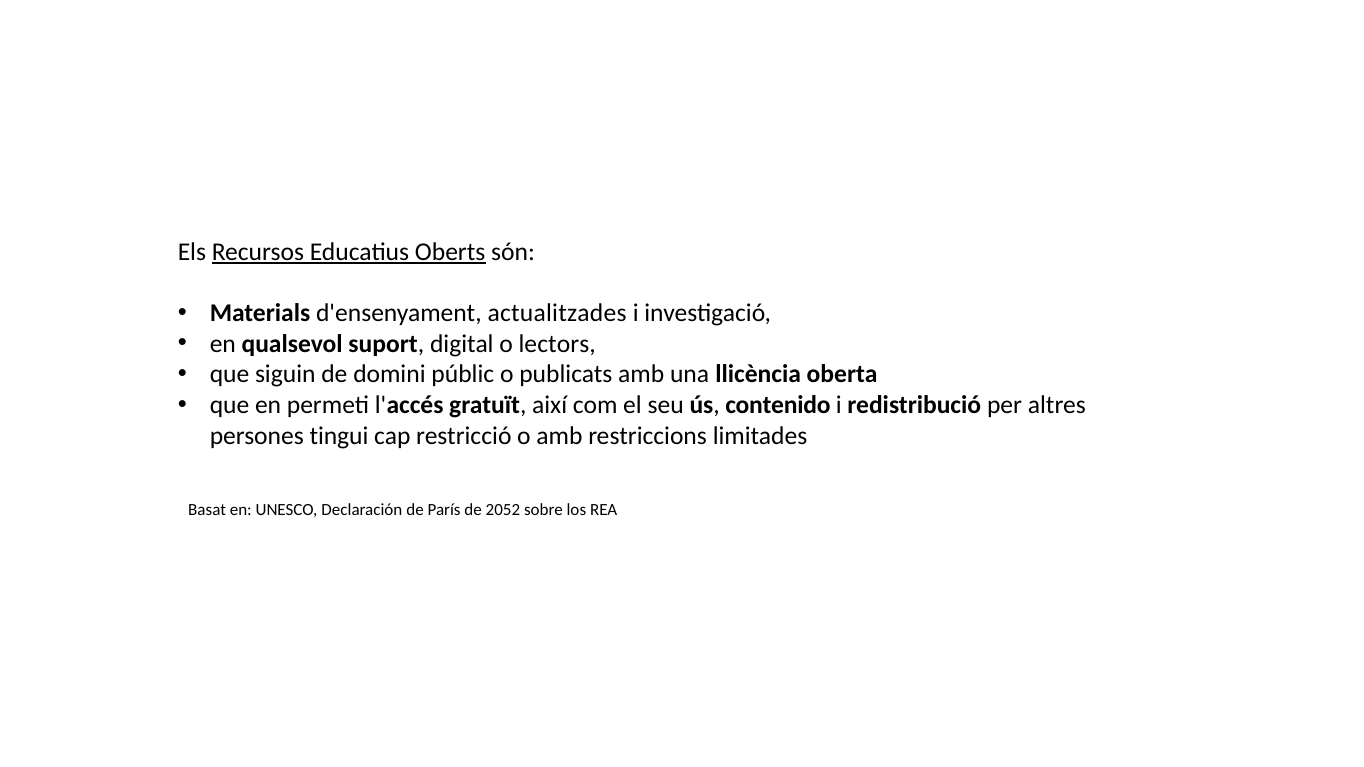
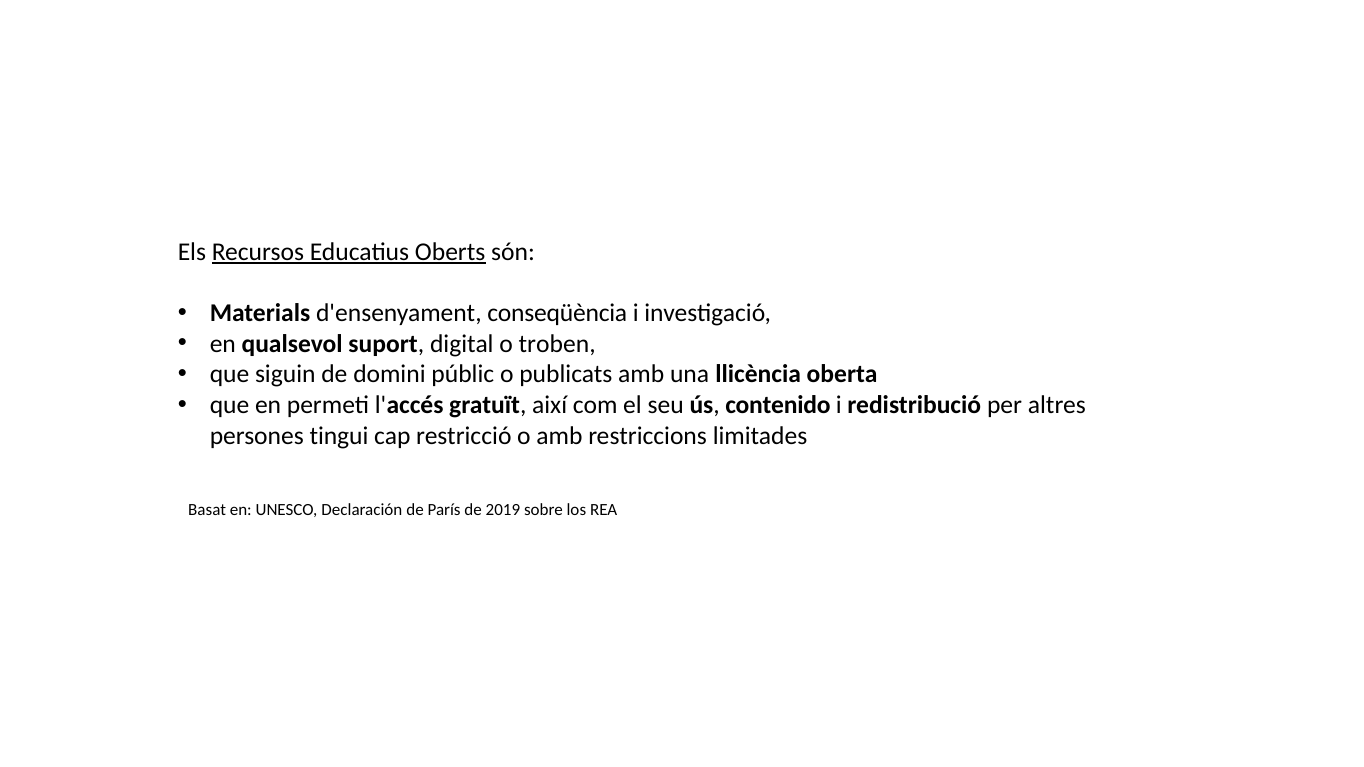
actualitzades: actualitzades -> conseqüència
lectors: lectors -> troben
2052: 2052 -> 2019
